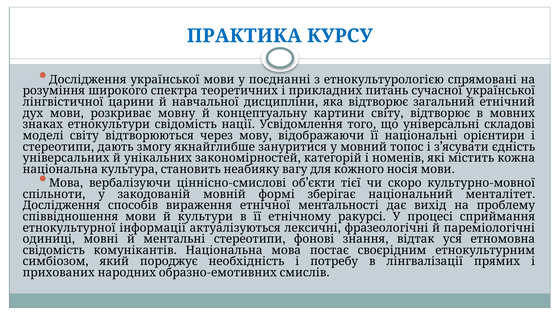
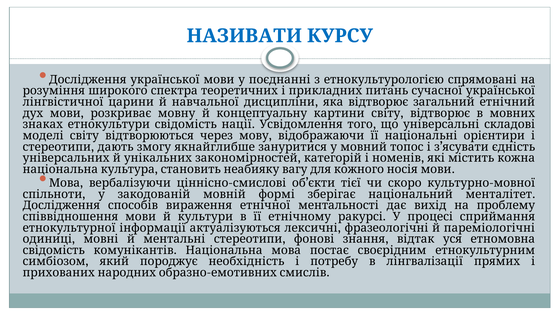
ПРАКТИКА: ПРАКТИКА -> НАЗИВАТИ
